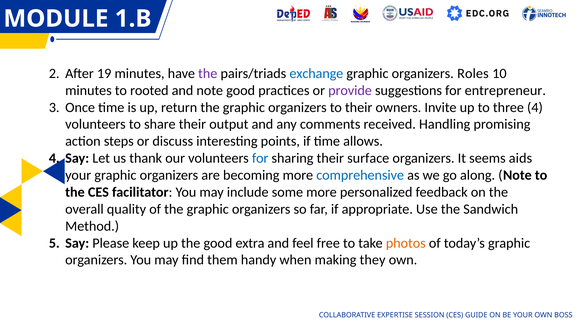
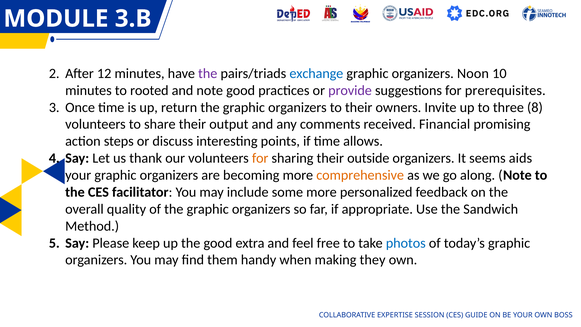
1.B: 1.B -> 3.B
19: 19 -> 12
Roles: Roles -> Noon
entrepreneur: entrepreneur -> prerequisites
three 4: 4 -> 8
Handling: Handling -> Financial
for at (260, 158) colour: blue -> orange
surface: surface -> outside
comprehensive colour: blue -> orange
photos colour: orange -> blue
